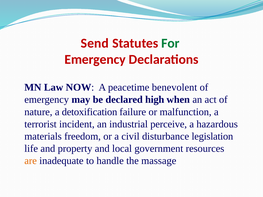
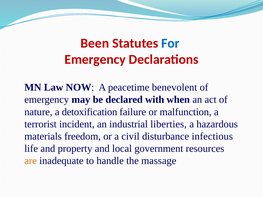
Send: Send -> Been
For colour: green -> blue
high: high -> with
perceive: perceive -> liberties
legislation: legislation -> infectious
